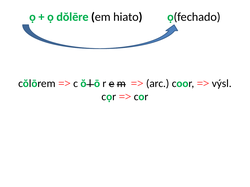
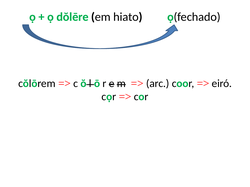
výsl: výsl -> eiró
